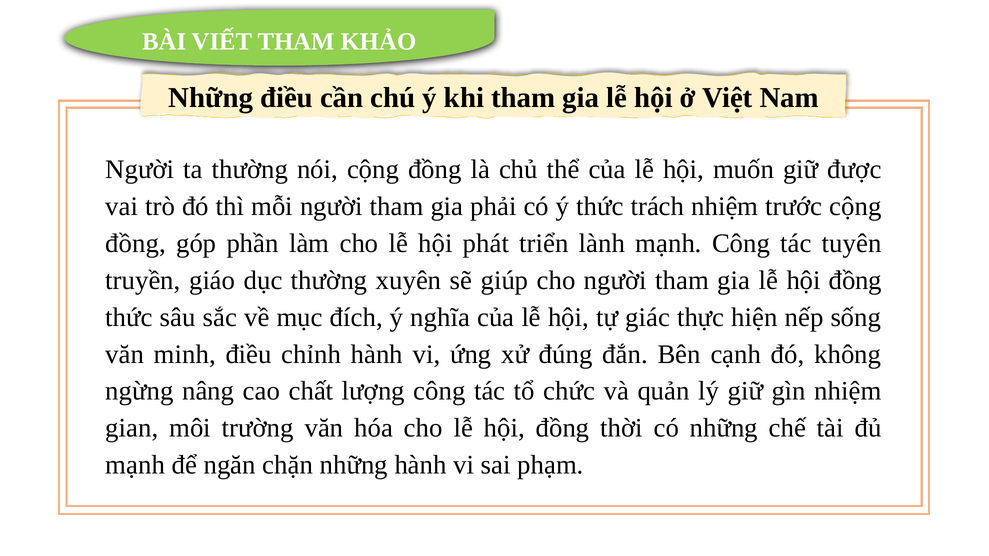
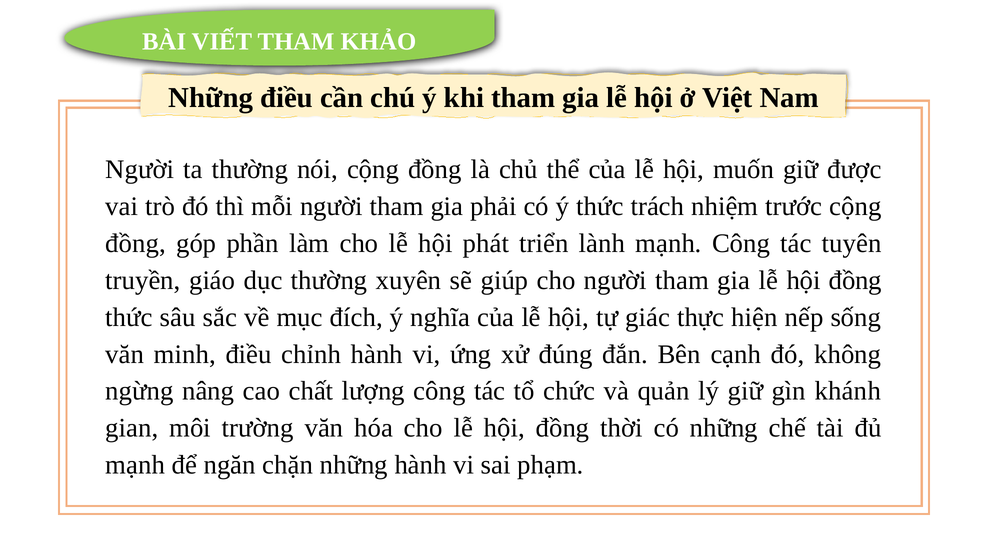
gìn nhiệm: nhiệm -> khánh
